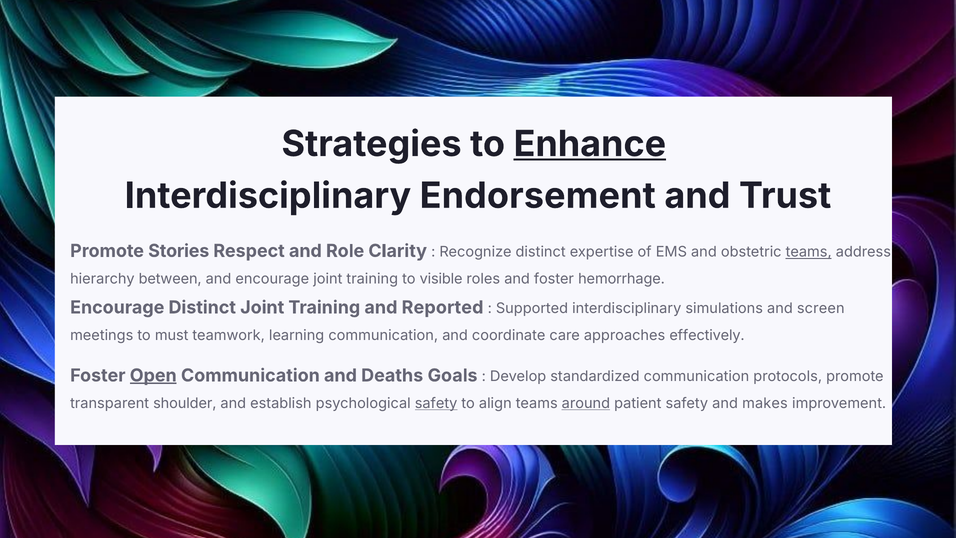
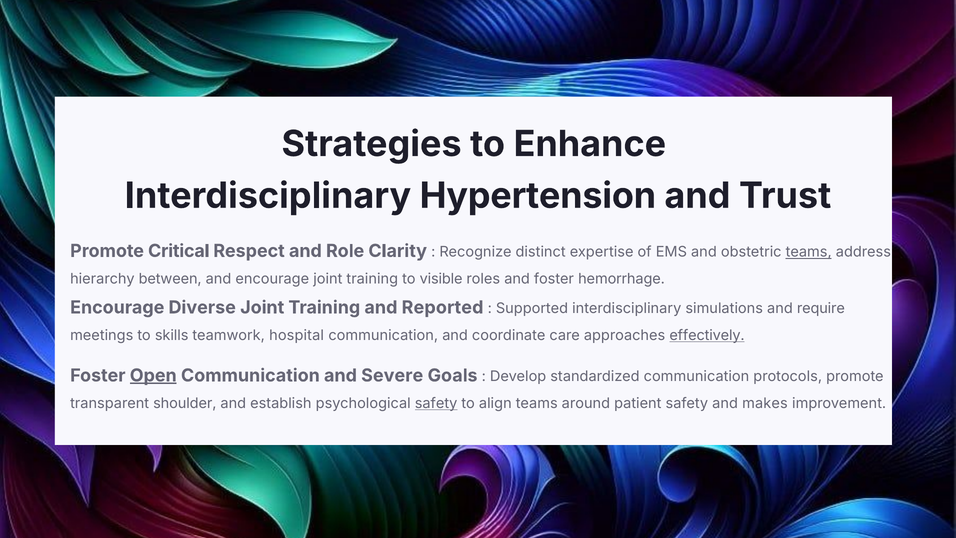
Enhance underline: present -> none
Endorsement: Endorsement -> Hypertension
Stories: Stories -> Critical
Encourage Distinct: Distinct -> Diverse
screen: screen -> require
must: must -> skills
learning: learning -> hospital
effectively underline: none -> present
Deaths: Deaths -> Severe
around underline: present -> none
